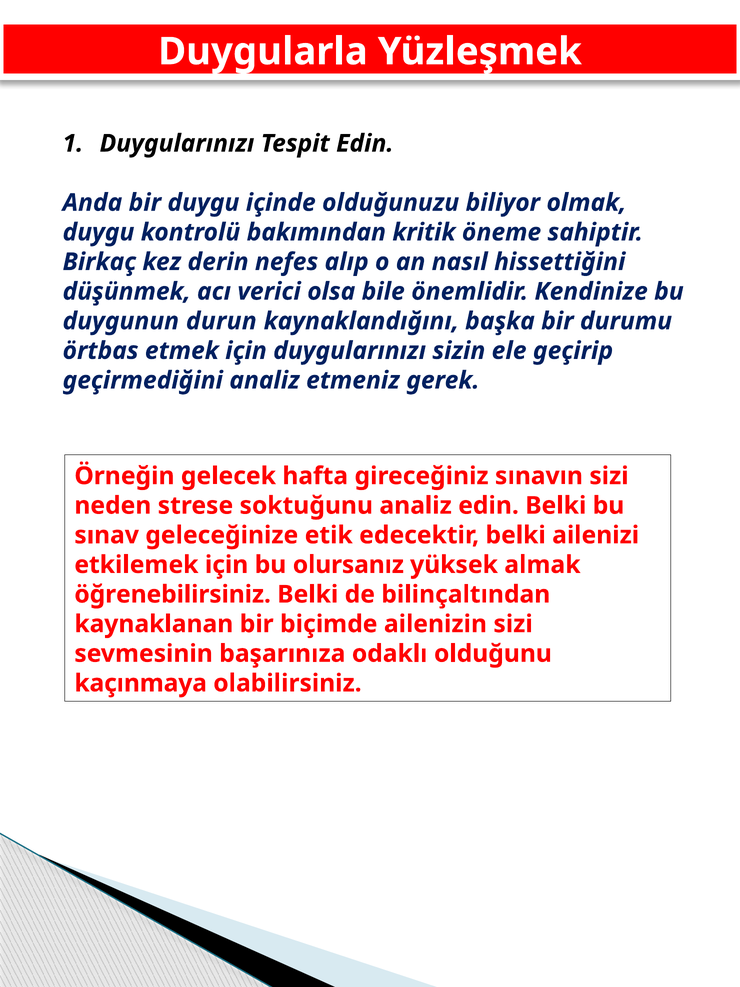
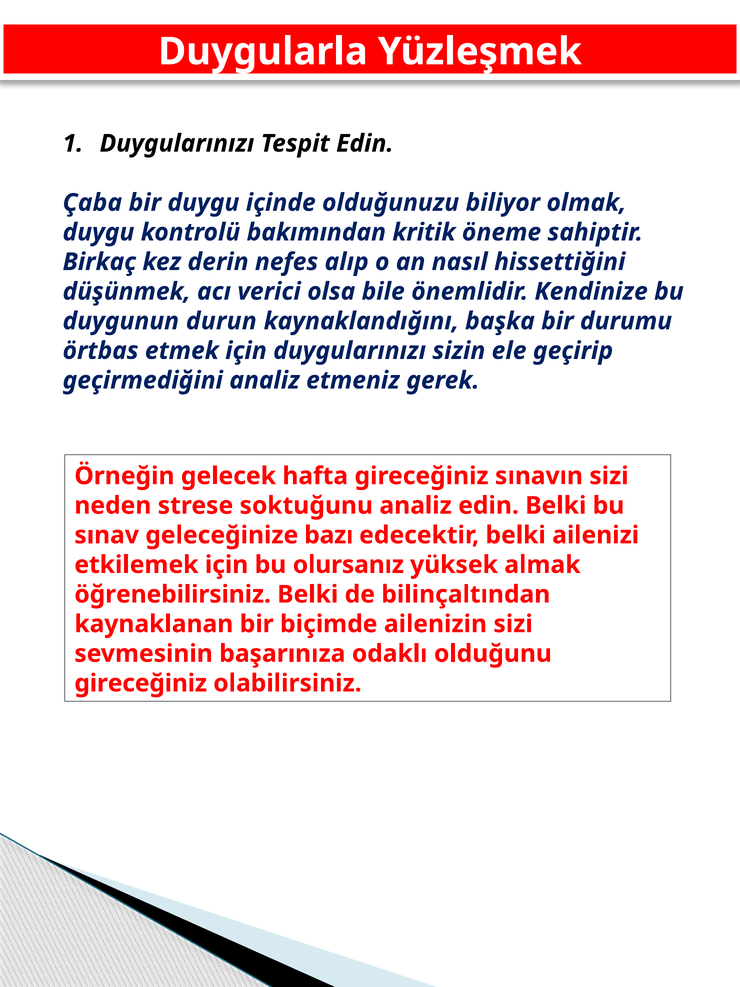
Anda: Anda -> Çaba
etik: etik -> bazı
kaçınmaya at (141, 683): kaçınmaya -> gireceğiniz
